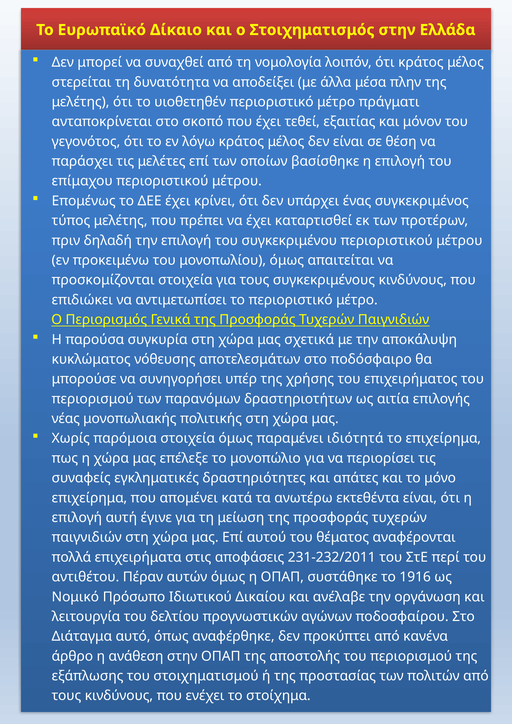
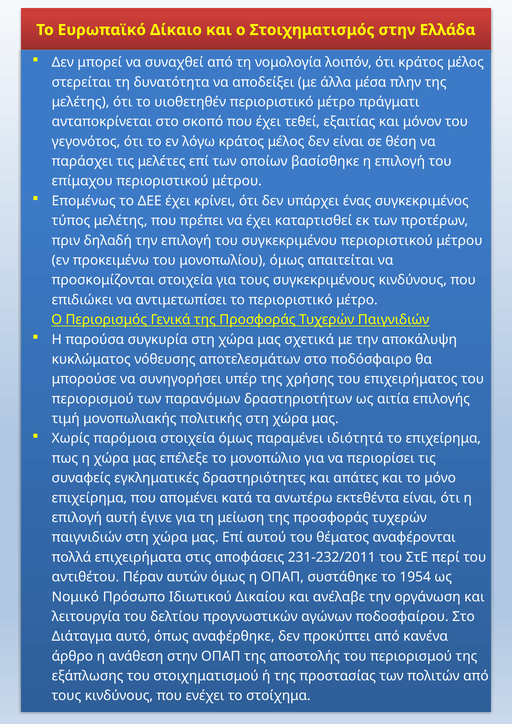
νέας: νέας -> τιμή
1916: 1916 -> 1954
